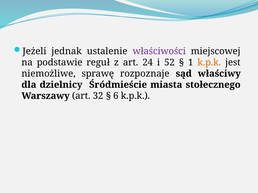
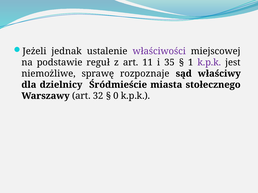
24: 24 -> 11
52: 52 -> 35
k.p.k at (209, 63) colour: orange -> purple
6: 6 -> 0
